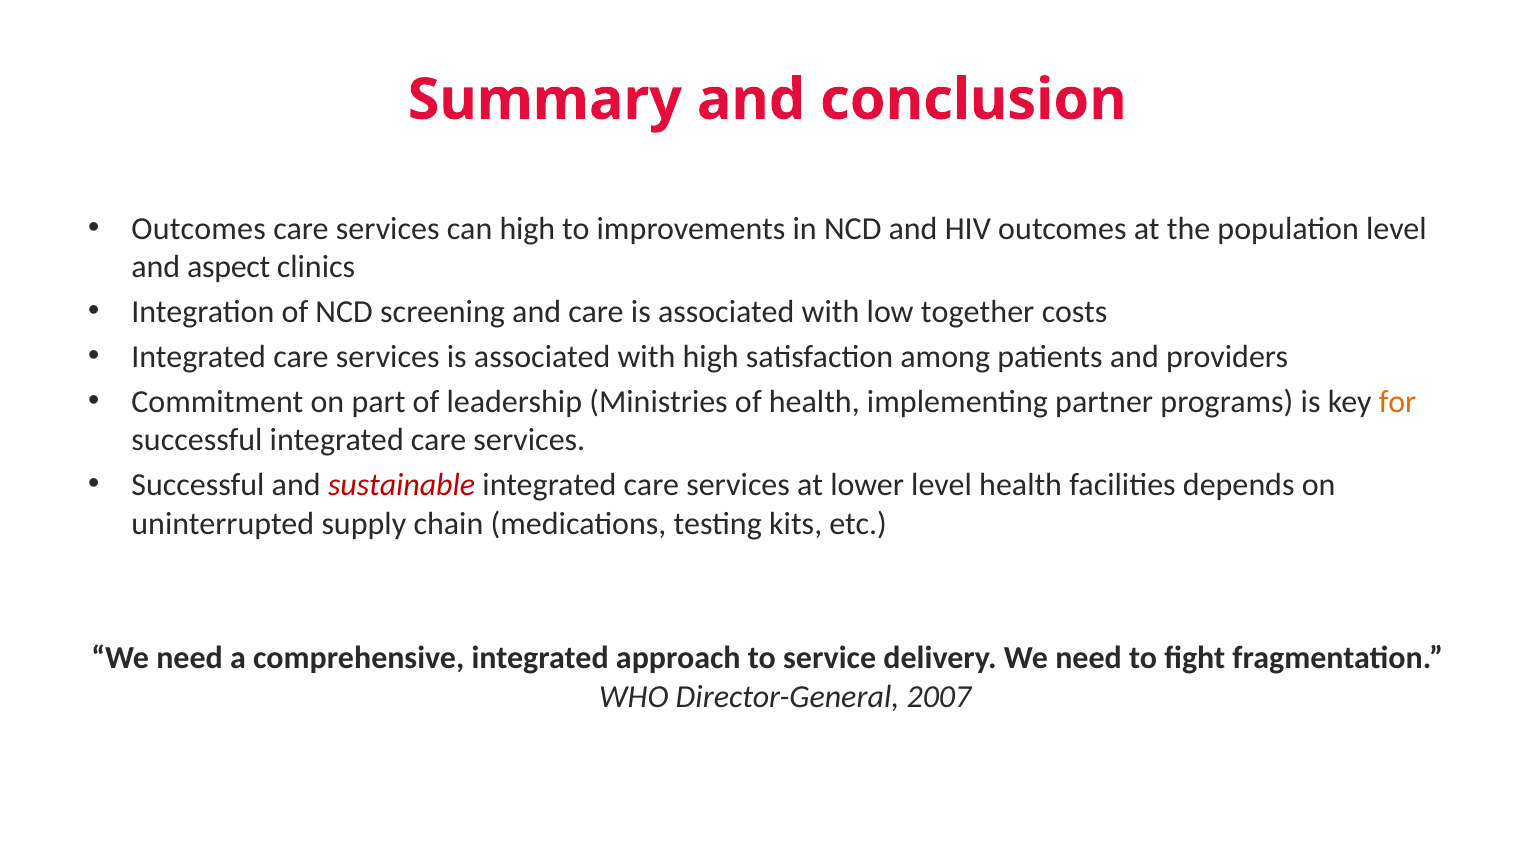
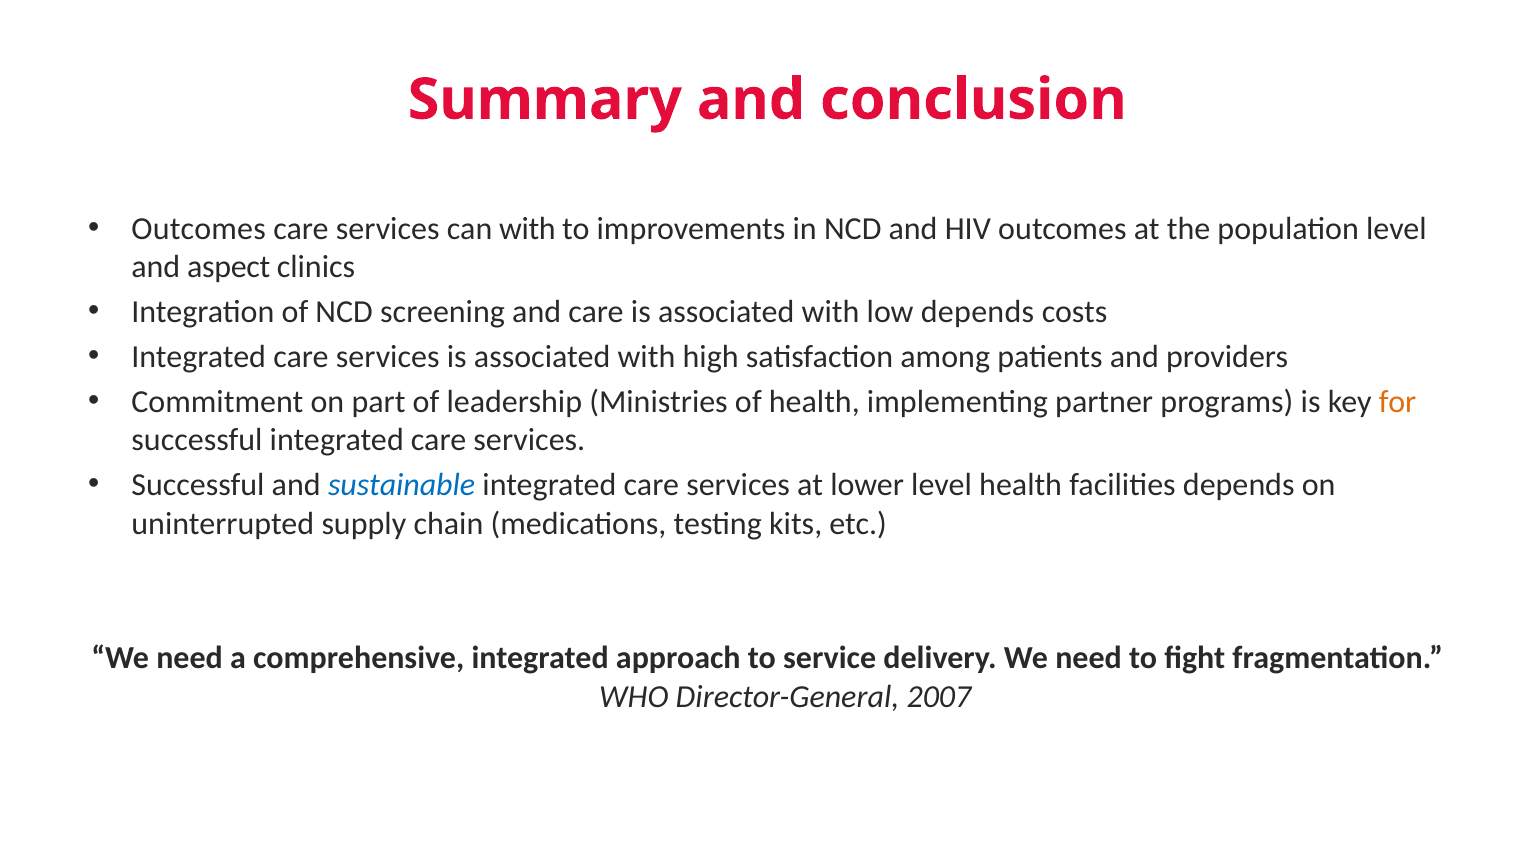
can high: high -> with
low together: together -> depends
sustainable colour: red -> blue
